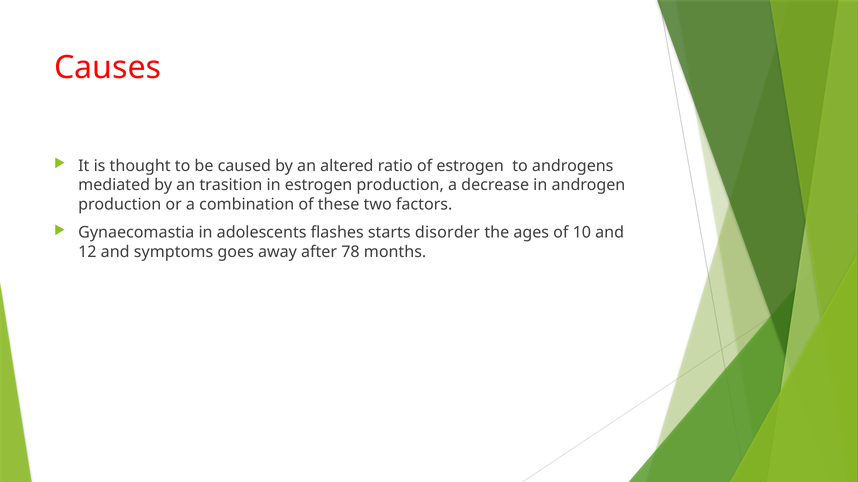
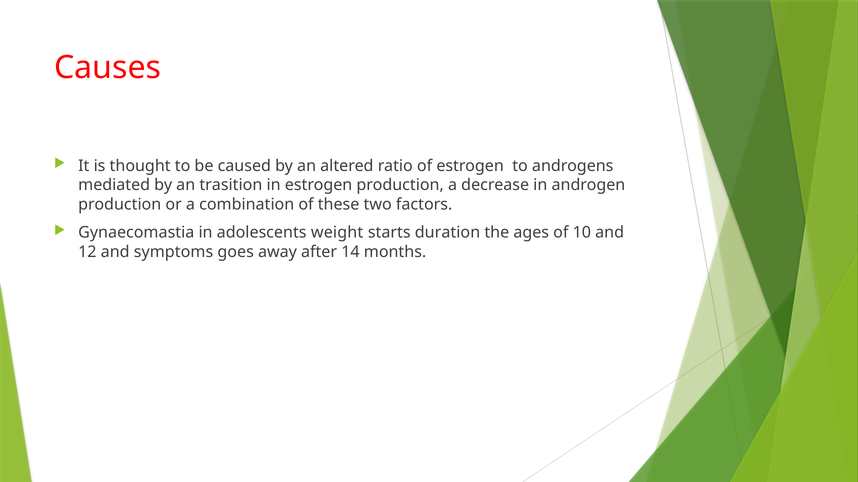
flashes: flashes -> weight
disorder: disorder -> duration
78: 78 -> 14
